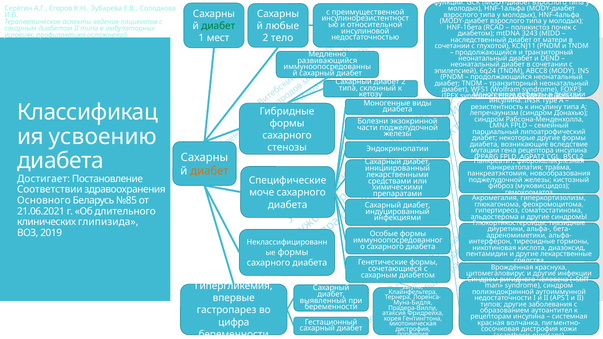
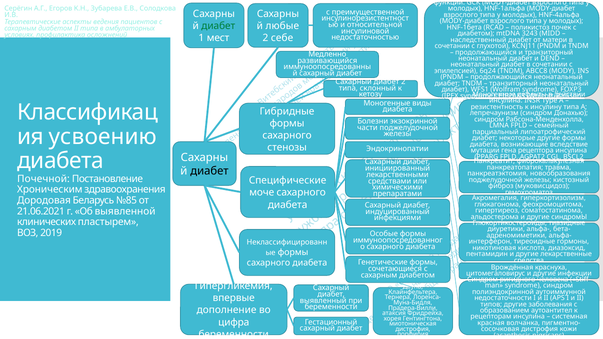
тело: тело -> себе
диабет at (209, 171) colour: orange -> black
Достигает: Достигает -> Почечной
Соответствии: Соответствии -> Хроническим
Основного: Основного -> Дородовая
длительного: длительного -> выявленной
глипизида: глипизида -> пластырем
гастропарез: гастропарез -> дополнение
